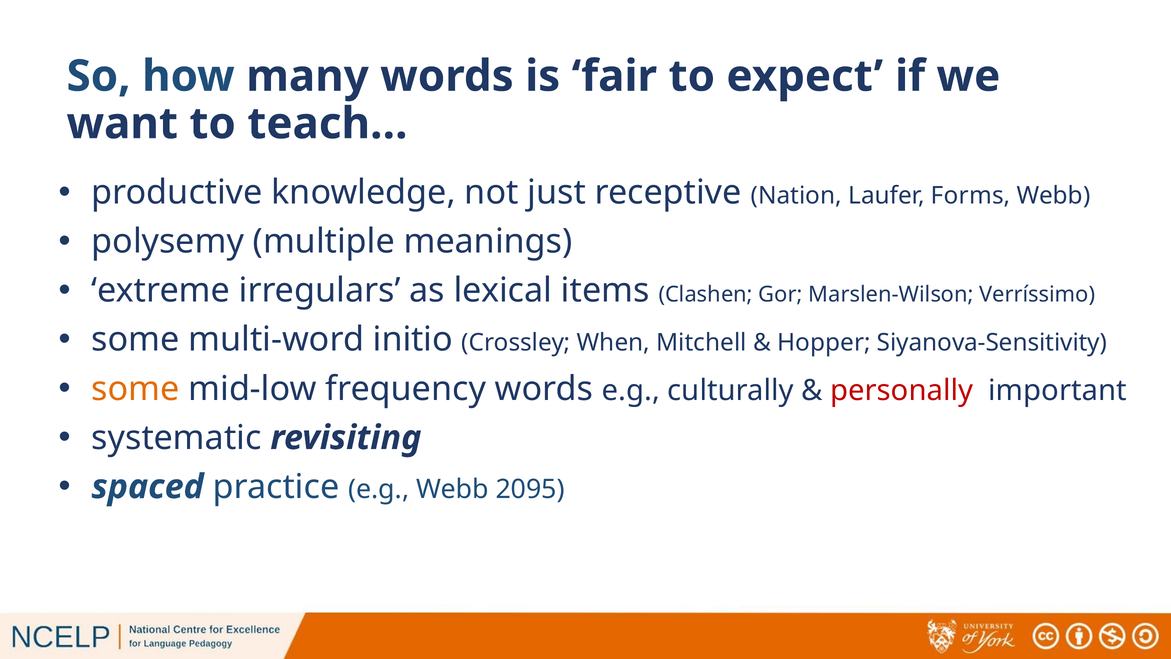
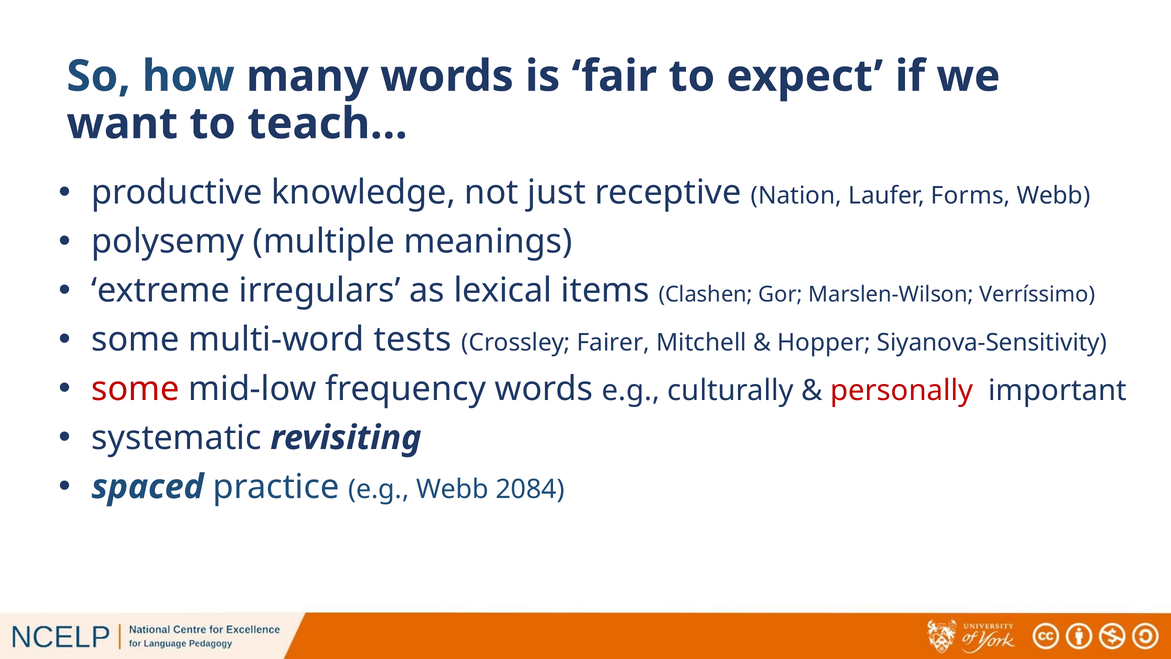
initio: initio -> tests
When: When -> Fairer
some at (136, 389) colour: orange -> red
2095: 2095 -> 2084
